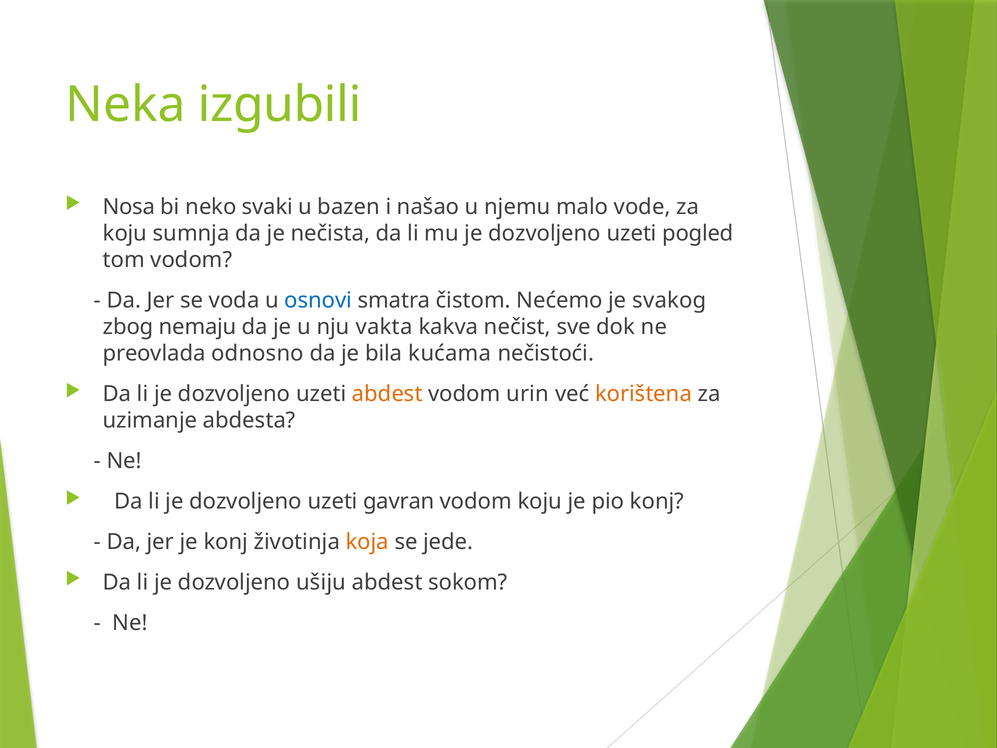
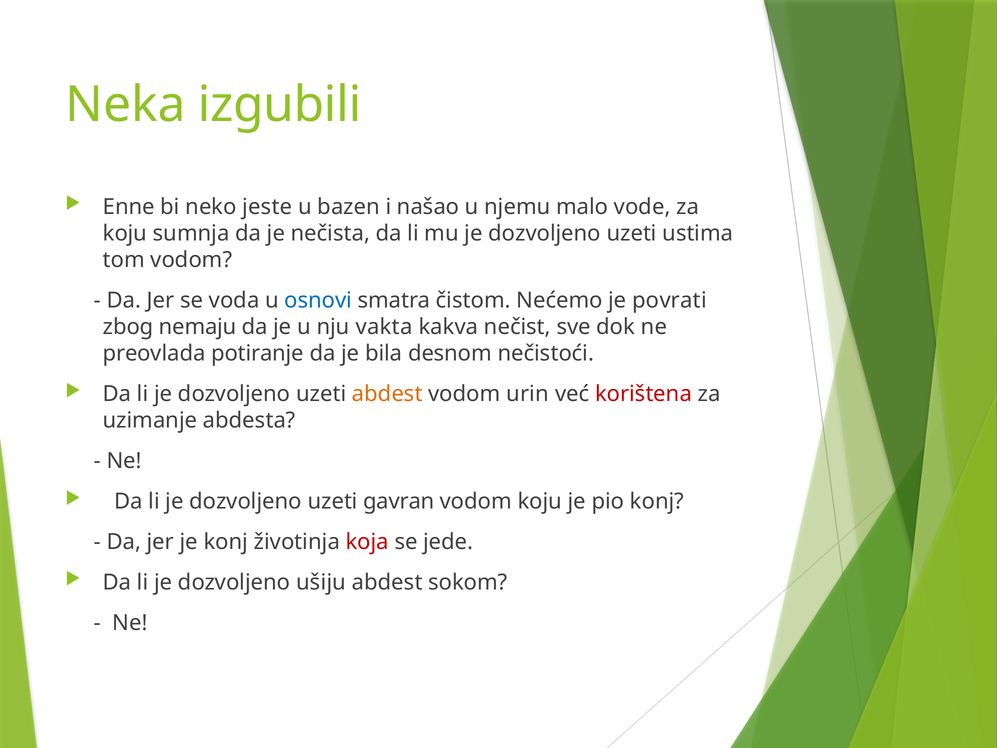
Nosa: Nosa -> Enne
svaki: svaki -> jeste
pogled: pogled -> ustima
svakog: svakog -> povrati
odnosno: odnosno -> potiranje
kućama: kućama -> desnom
korištena colour: orange -> red
koja colour: orange -> red
